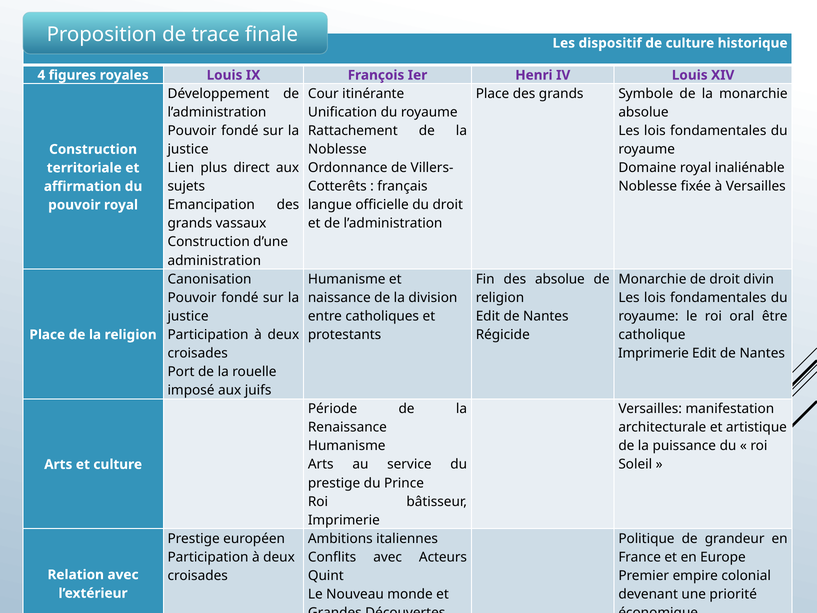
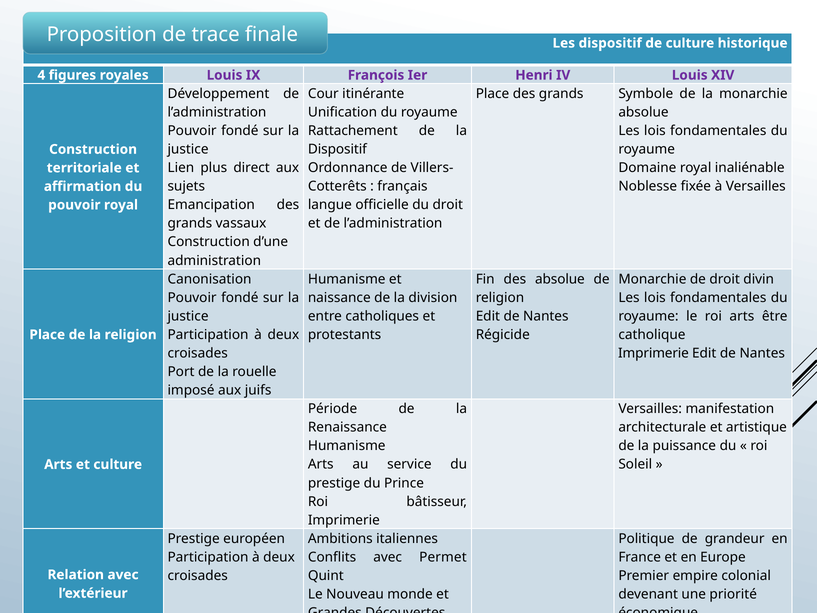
Noblesse at (337, 149): Noblesse -> Dispositif
roi oral: oral -> arts
Acteurs: Acteurs -> Permet
